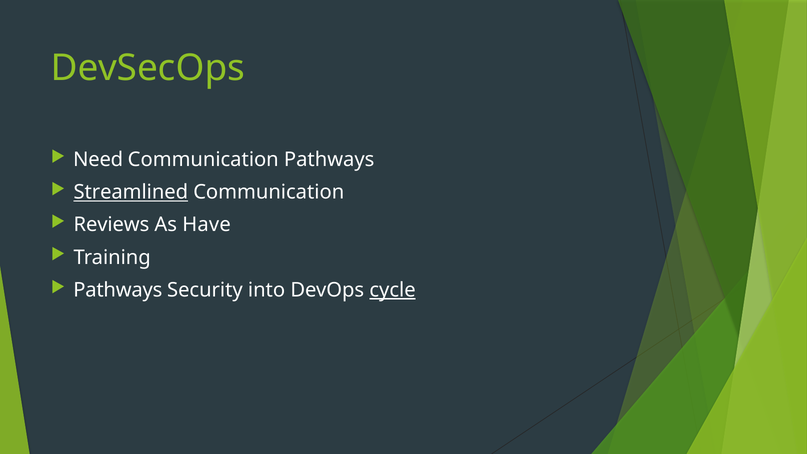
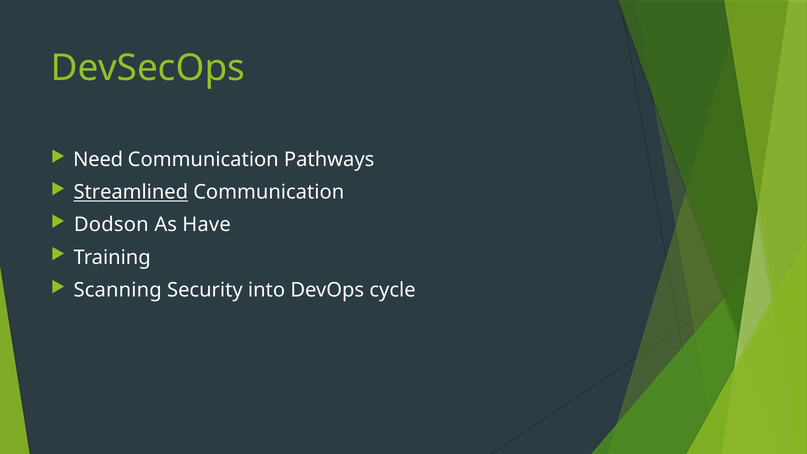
Reviews: Reviews -> Dodson
Pathways at (118, 290): Pathways -> Scanning
cycle underline: present -> none
